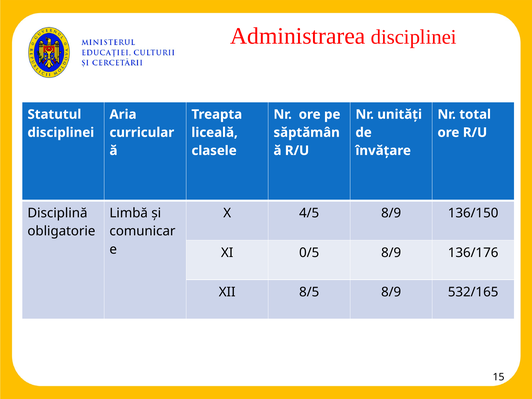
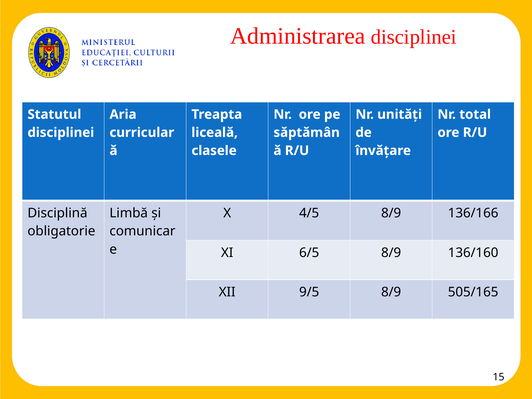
136/150: 136/150 -> 136/166
0/5: 0/5 -> 6/5
136/176: 136/176 -> 136/160
8/5: 8/5 -> 9/5
532/165: 532/165 -> 505/165
